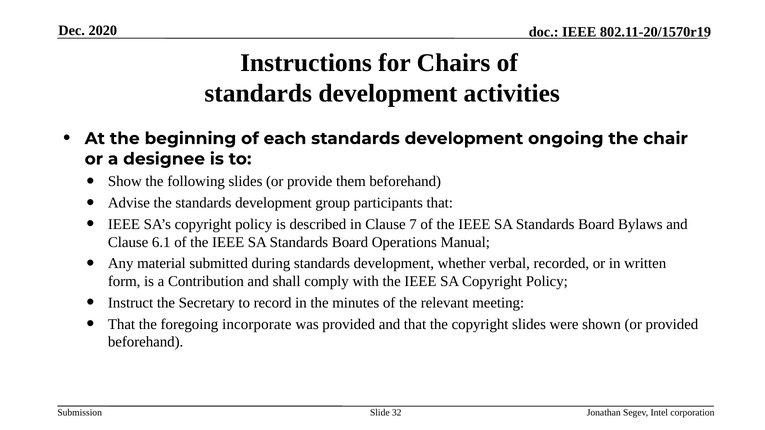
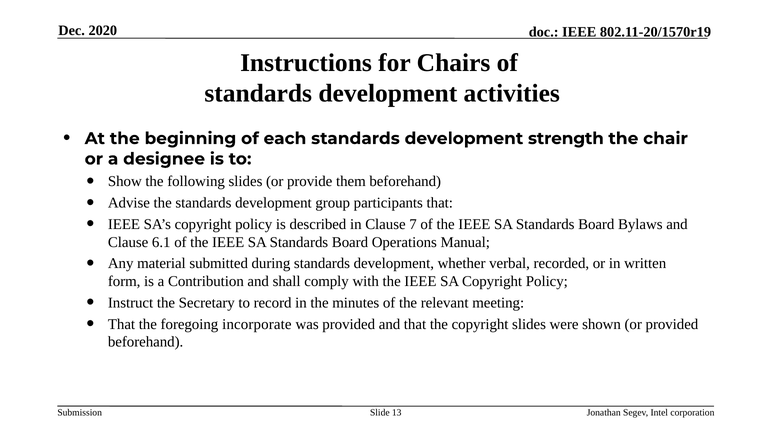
ongoing: ongoing -> strength
32: 32 -> 13
